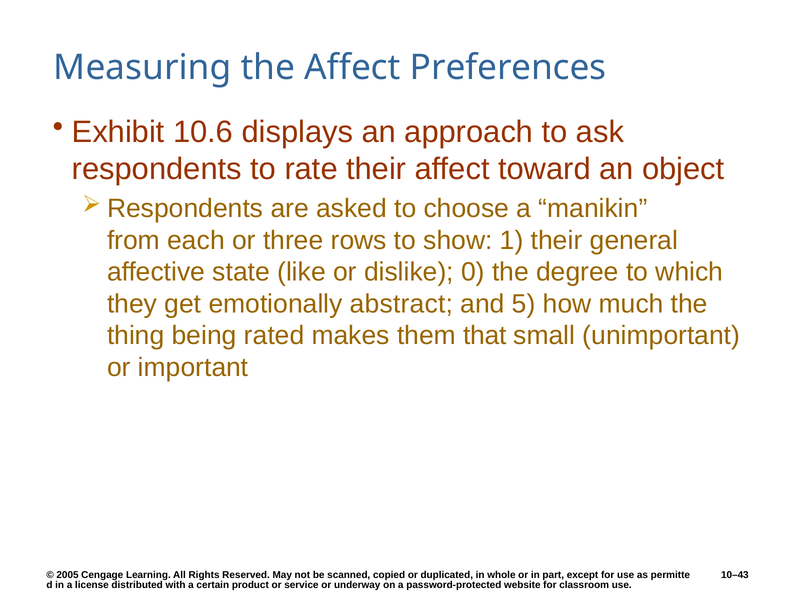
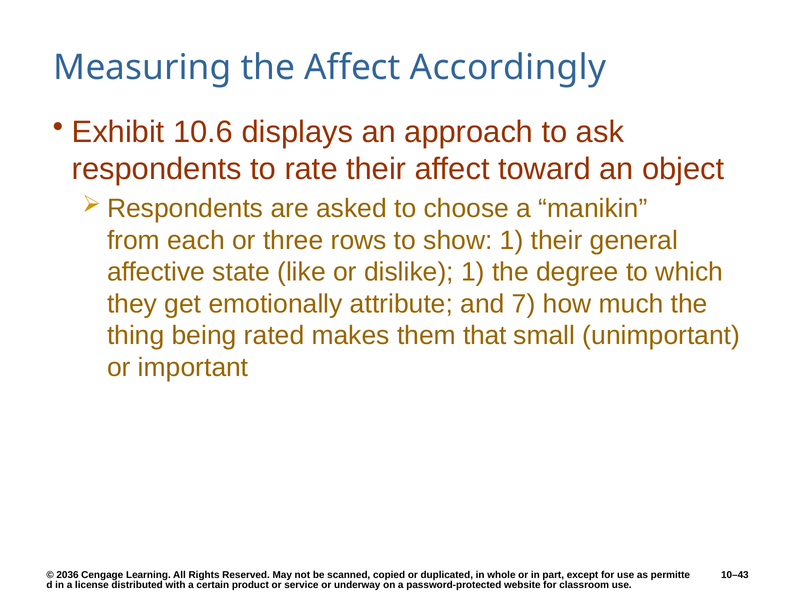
Preferences: Preferences -> Accordingly
dislike 0: 0 -> 1
abstract: abstract -> attribute
5: 5 -> 7
2005: 2005 -> 2036
